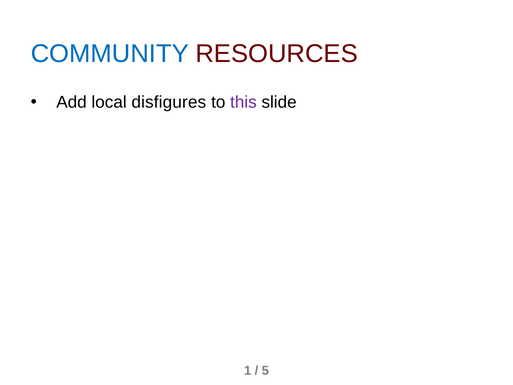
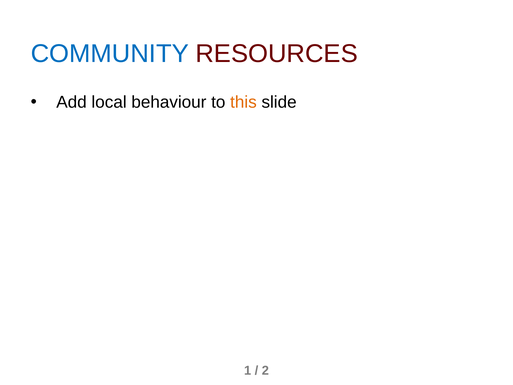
disfigures: disfigures -> behaviour
this colour: purple -> orange
5: 5 -> 2
